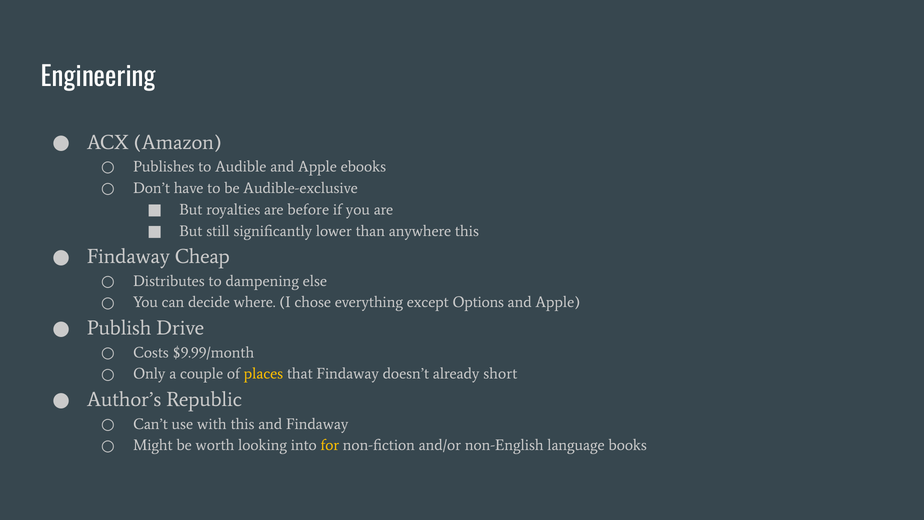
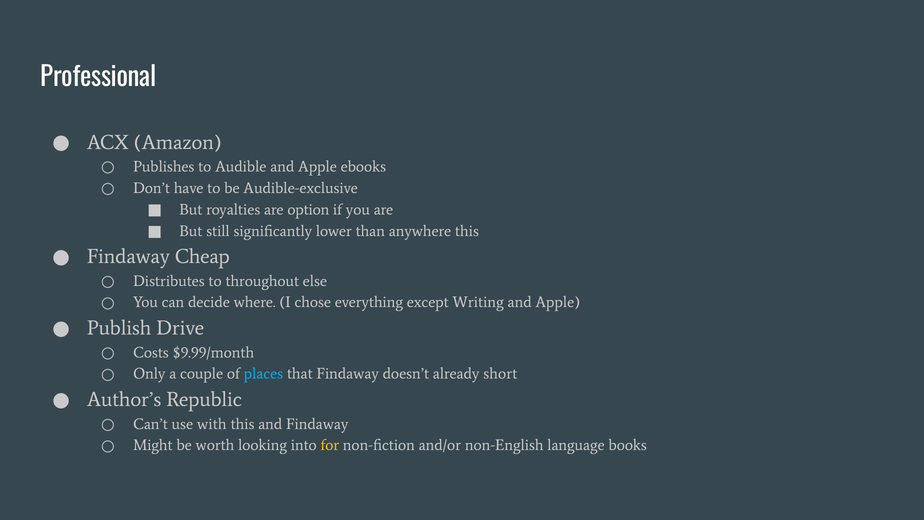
Engineering: Engineering -> Professional
before: before -> option
dampening: dampening -> throughout
Options: Options -> Writing
places colour: yellow -> light blue
